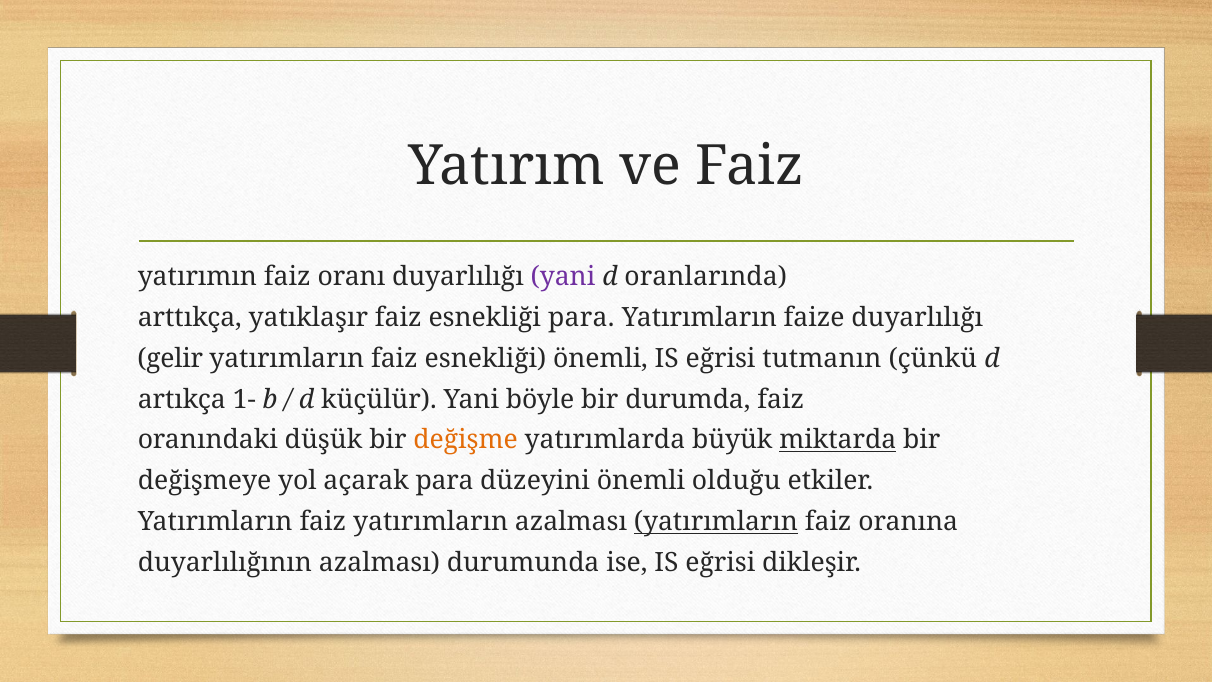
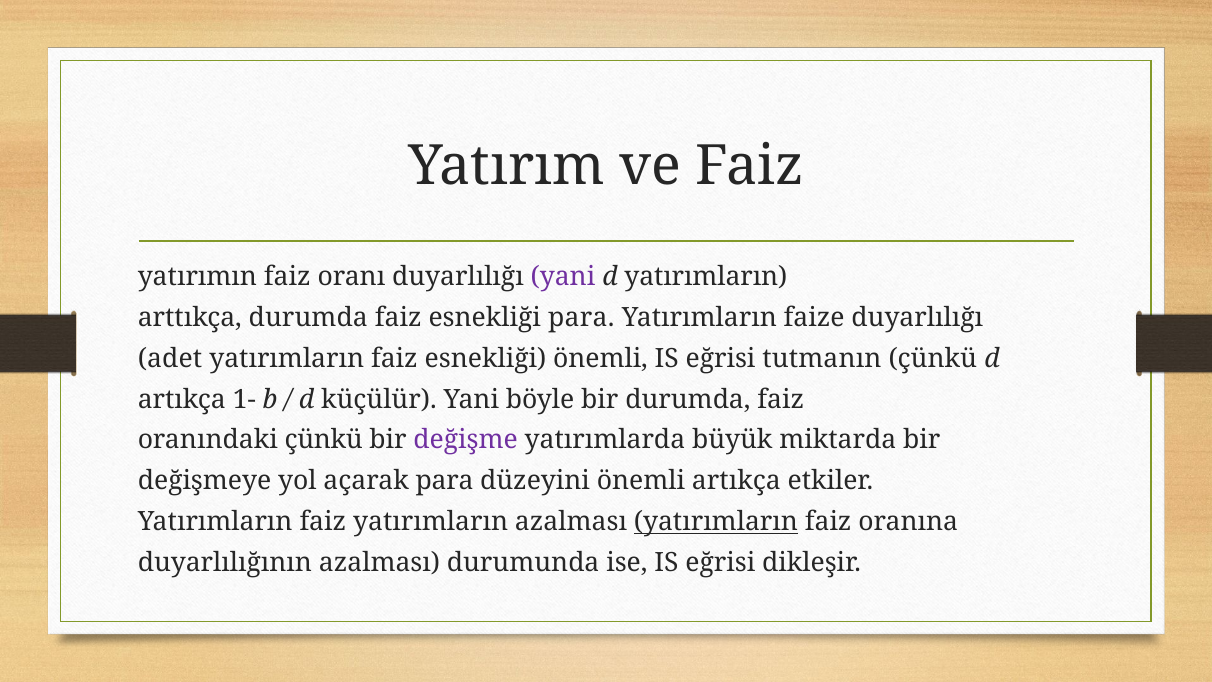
d oranlarında: oranlarında -> yatırımların
arttıkça yatıklaşır: yatıklaşır -> durumda
gelir: gelir -> adet
oranındaki düşük: düşük -> çünkü
değişme colour: orange -> purple
miktarda underline: present -> none
önemli olduğu: olduğu -> artıkça
